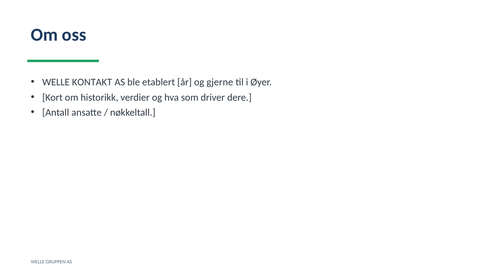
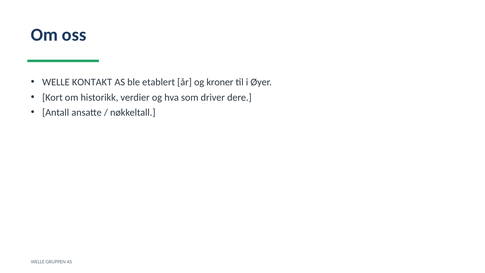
gjerne: gjerne -> kroner
